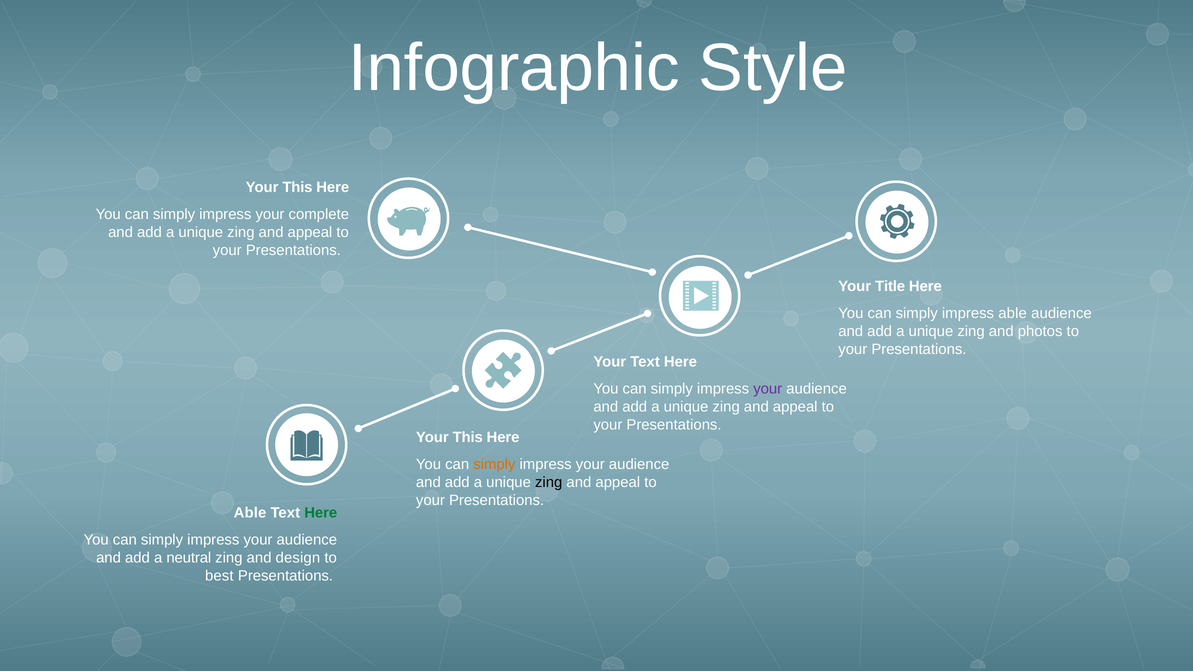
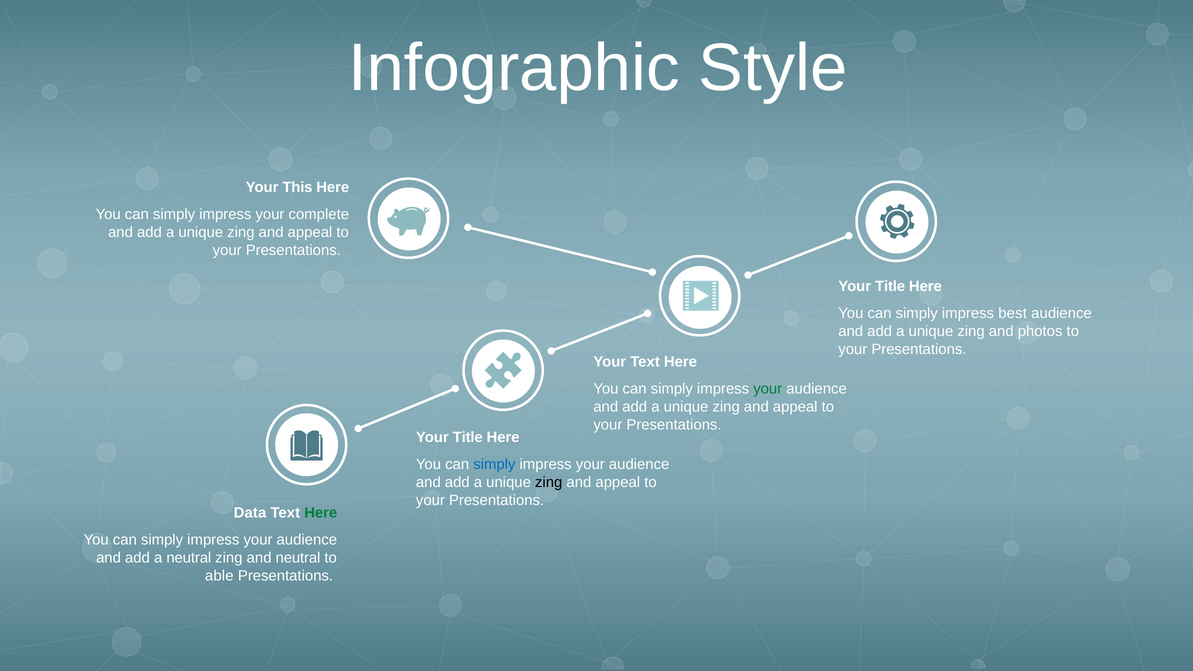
impress able: able -> best
your at (768, 389) colour: purple -> green
This at (468, 437): This -> Title
simply at (494, 464) colour: orange -> blue
Able at (250, 513): Able -> Data
and design: design -> neutral
best: best -> able
